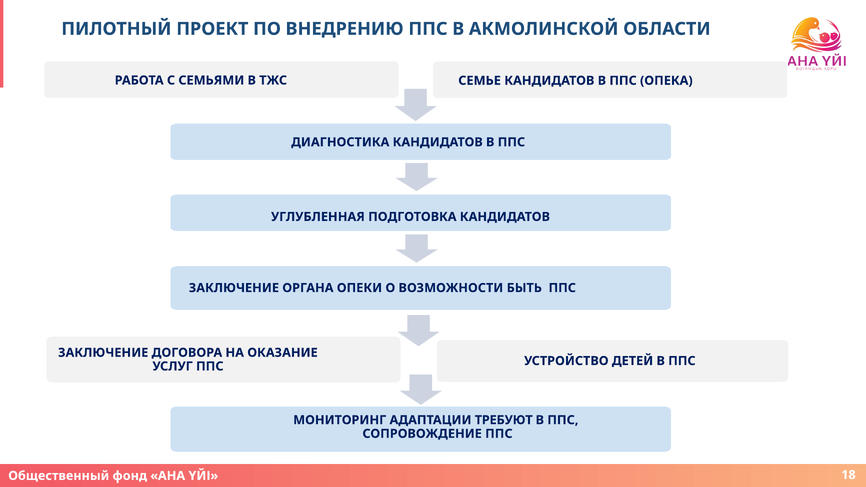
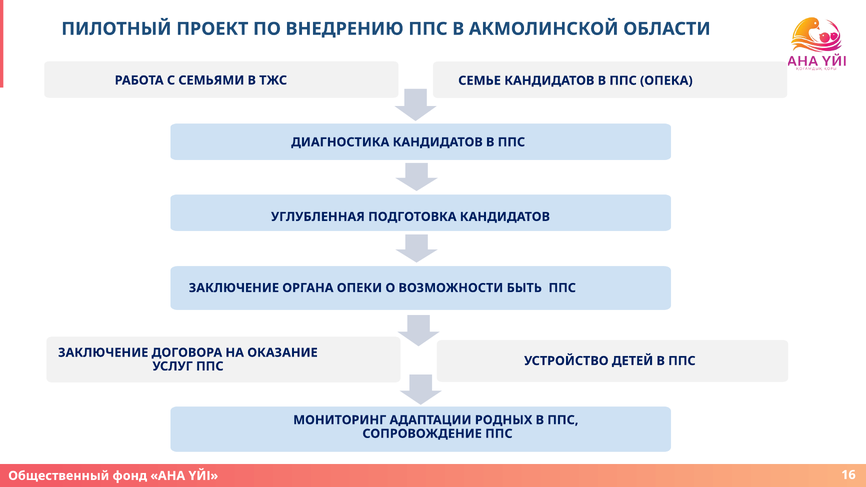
ТРЕБУЮТ: ТРЕБУЮТ -> РОДНЫХ
18: 18 -> 16
